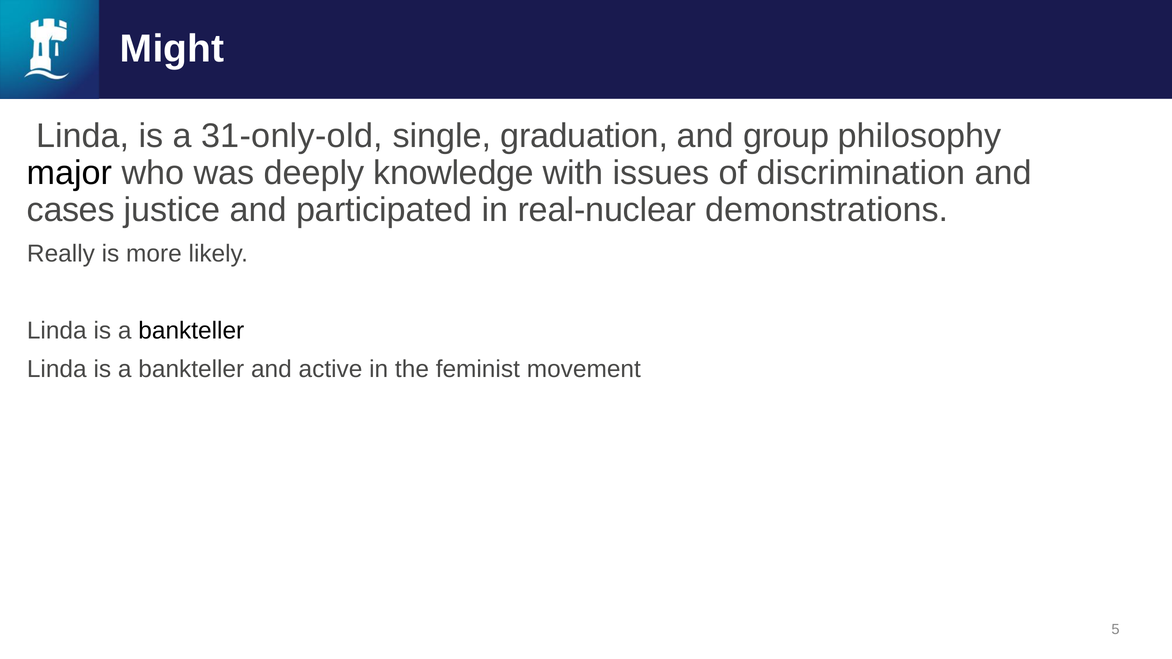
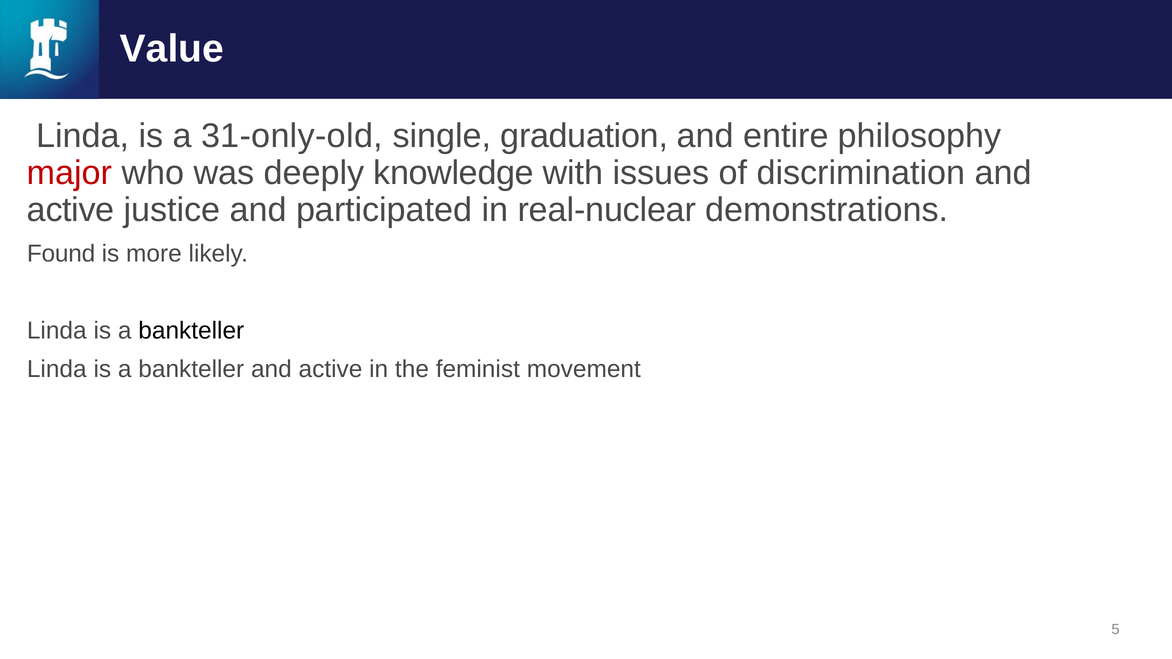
Might: Might -> Value
group: group -> entire
major colour: black -> red
cases at (71, 210): cases -> active
Really: Really -> Found
